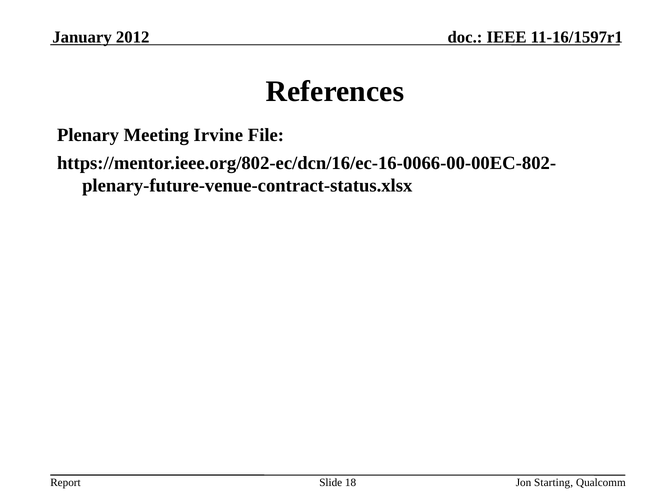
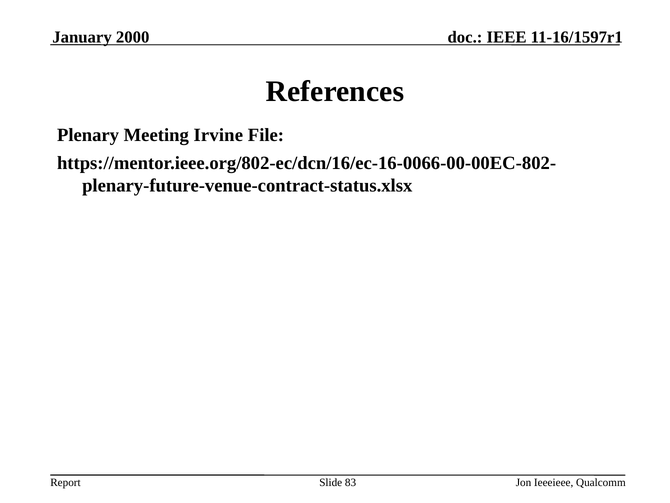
2012: 2012 -> 2000
18: 18 -> 83
Starting: Starting -> Ieeeieee
